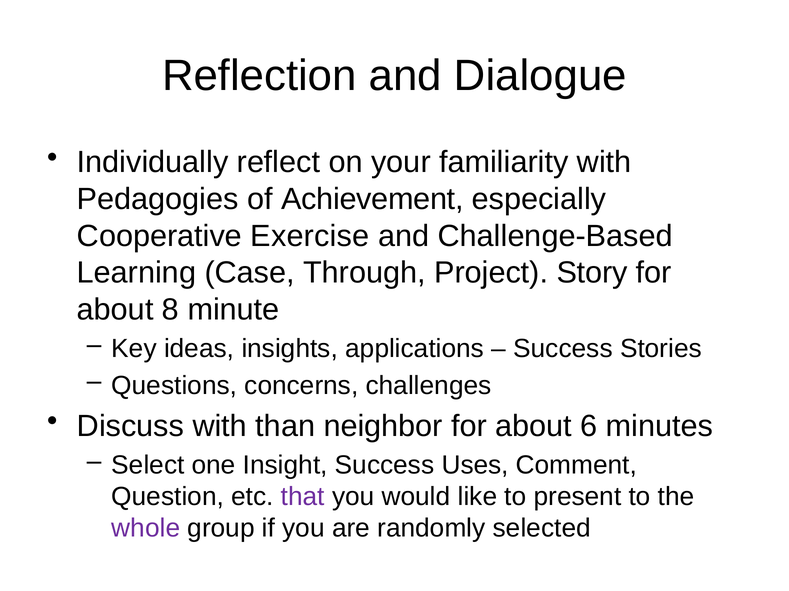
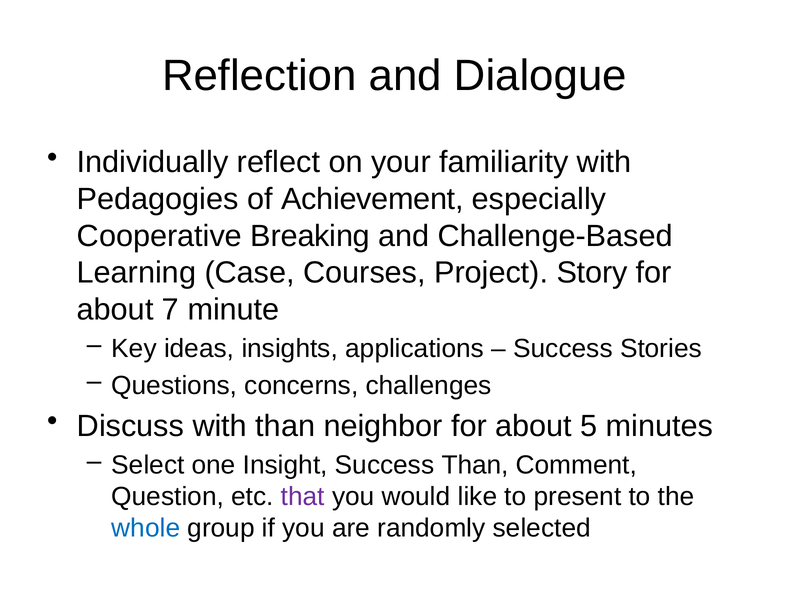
Exercise: Exercise -> Breaking
Through: Through -> Courses
8: 8 -> 7
6: 6 -> 5
Success Uses: Uses -> Than
whole colour: purple -> blue
